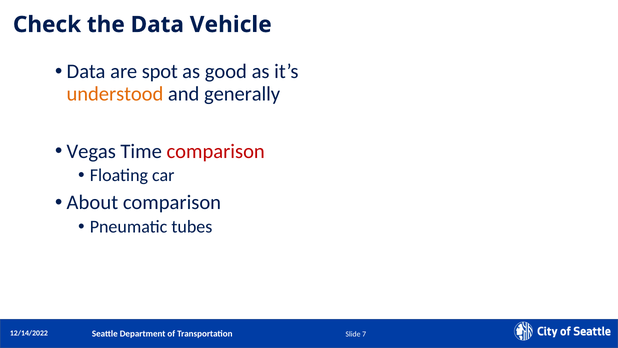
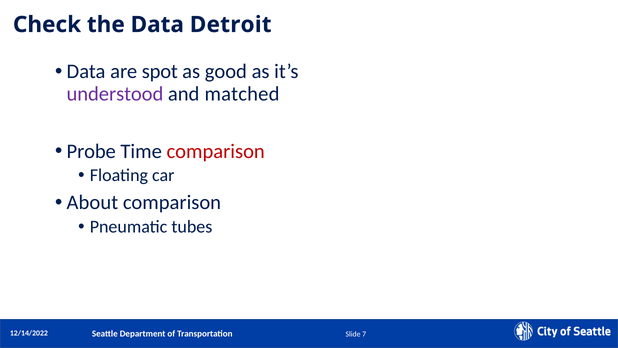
Vehicle: Vehicle -> Detroit
understood colour: orange -> purple
generally: generally -> matched
Vegas: Vegas -> Probe
